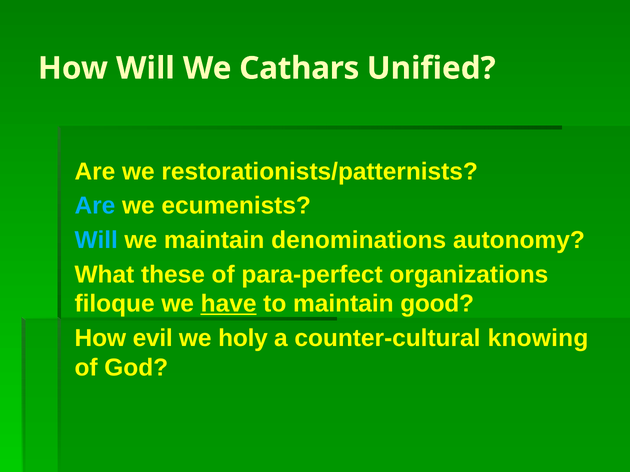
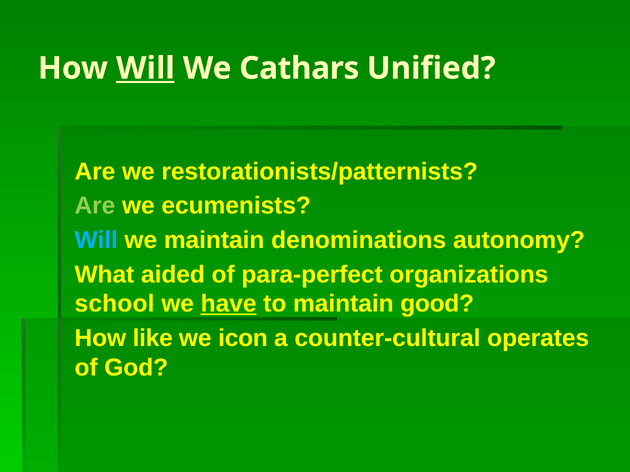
Will at (145, 68) underline: none -> present
Are at (95, 206) colour: light blue -> light green
these: these -> aided
filoque: filoque -> school
evil: evil -> like
holy: holy -> icon
knowing: knowing -> operates
